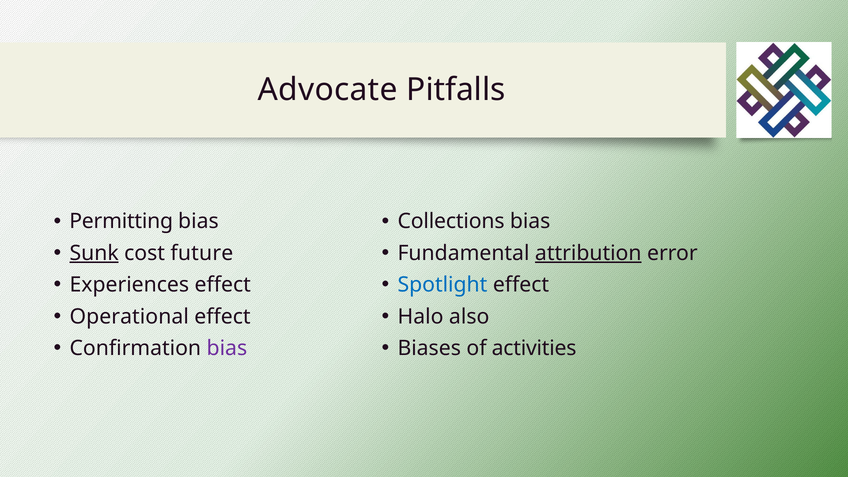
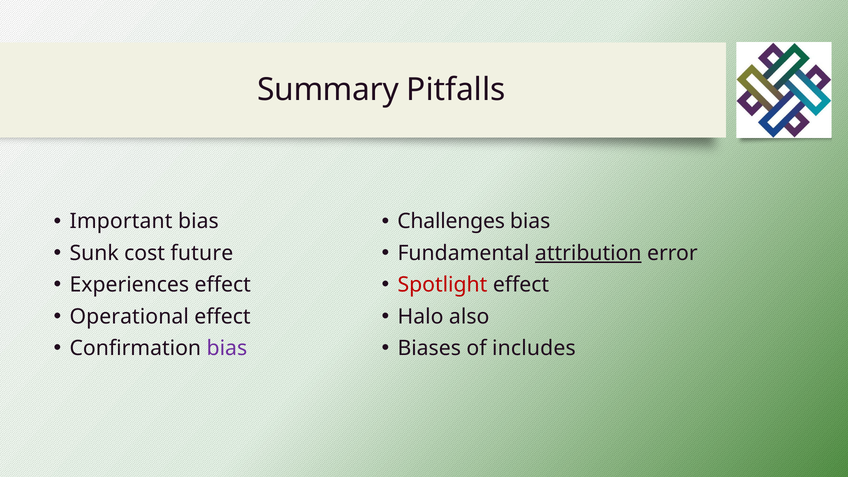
Advocate: Advocate -> Summary
Permitting: Permitting -> Important
Collections: Collections -> Challenges
Sunk underline: present -> none
Spotlight colour: blue -> red
activities: activities -> includes
